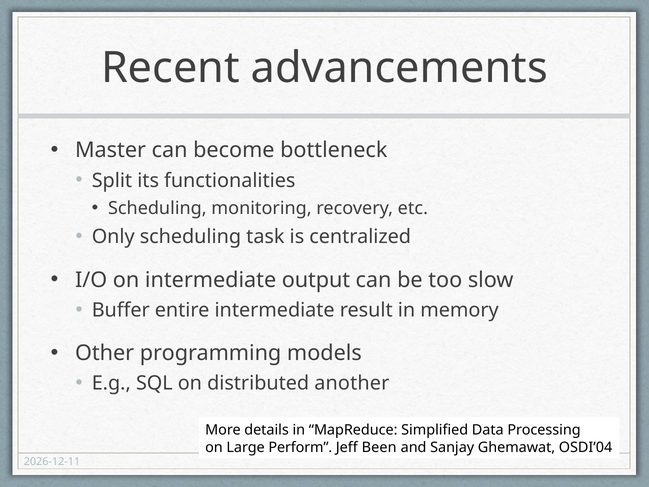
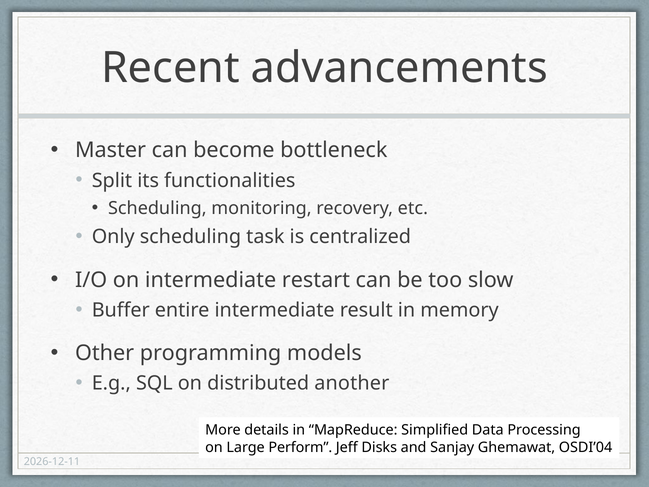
output: output -> restart
Been: Been -> Disks
